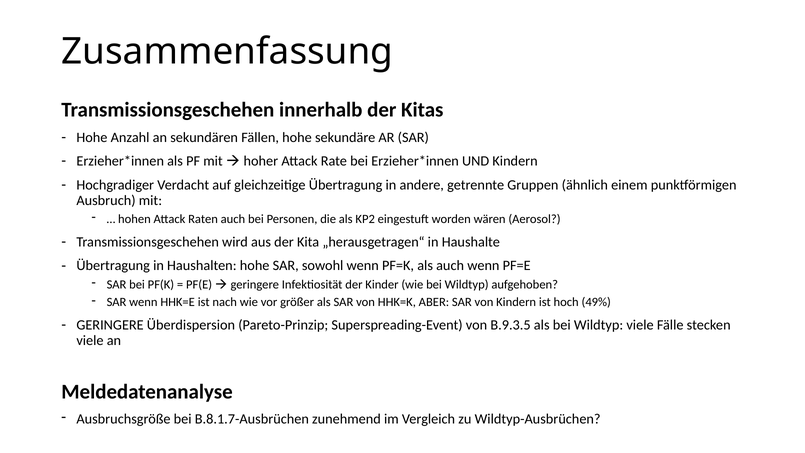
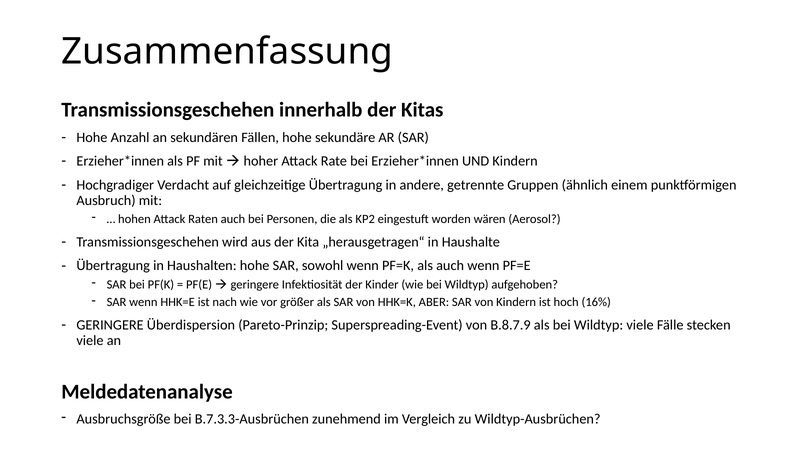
49%: 49% -> 16%
B.9.3.5: B.9.3.5 -> B.8.7.9
B.8.1.7-Ausbrüchen: B.8.1.7-Ausbrüchen -> B.7.3.3-Ausbrüchen
